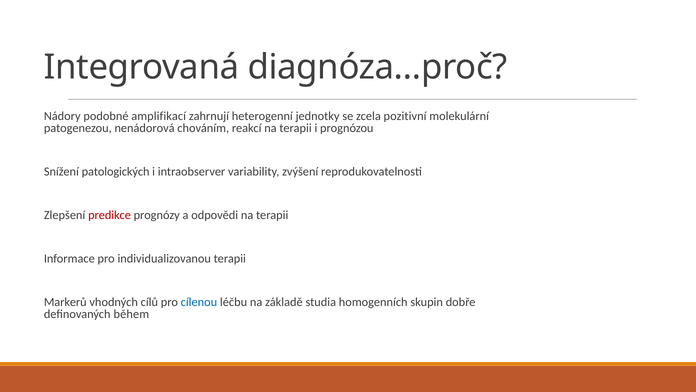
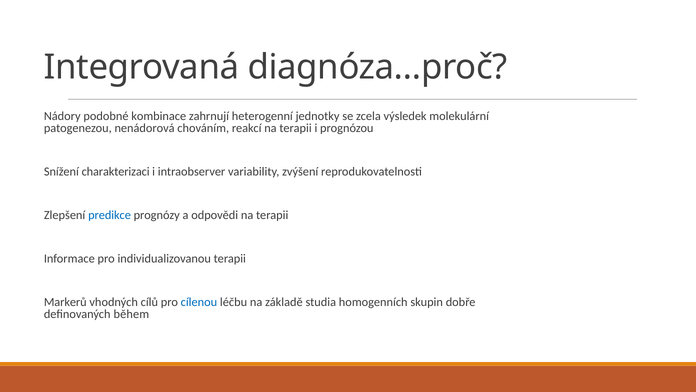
amplifikací: amplifikací -> kombinace
pozitivní: pozitivní -> výsledek
patologických: patologických -> charakterizaci
predikce colour: red -> blue
